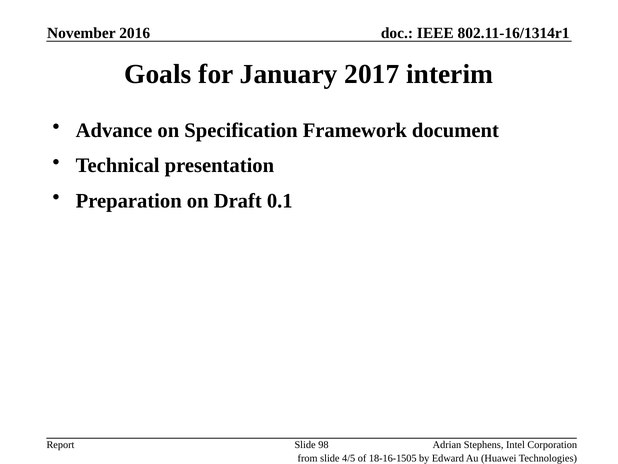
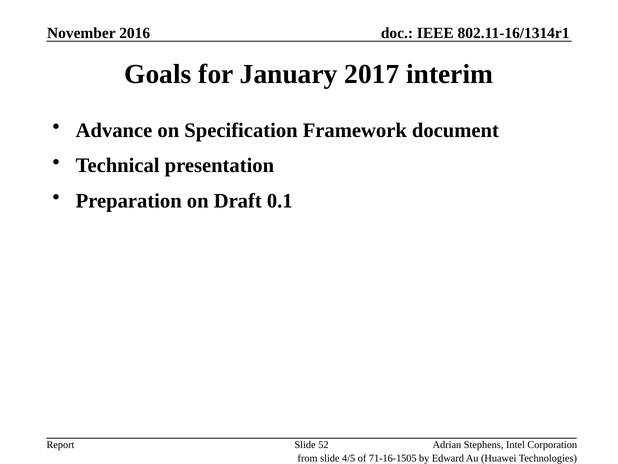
98: 98 -> 52
18-16-1505: 18-16-1505 -> 71-16-1505
